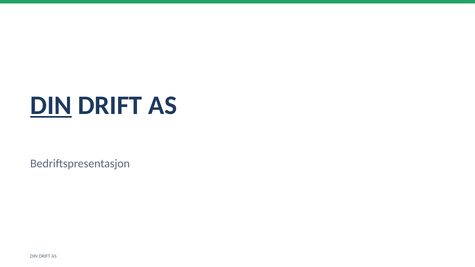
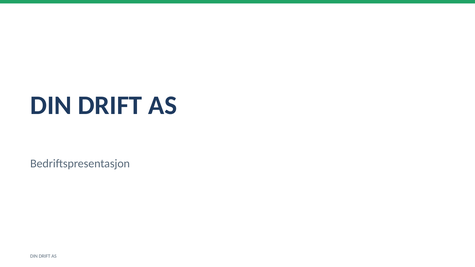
DIN at (51, 105) underline: present -> none
